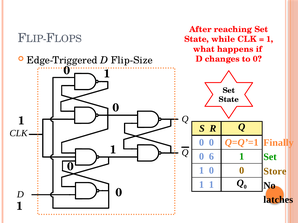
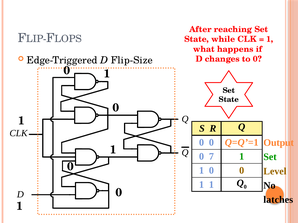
Finally: Finally -> Output
6: 6 -> 7
Store: Store -> Level
